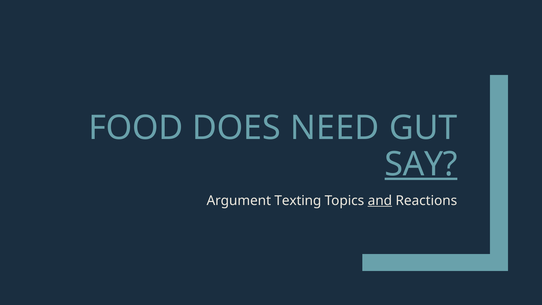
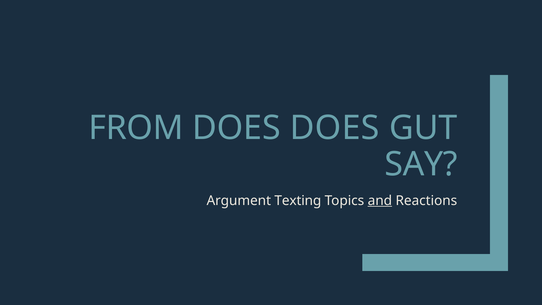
FOOD: FOOD -> FROM
DOES NEED: NEED -> DOES
SAY underline: present -> none
